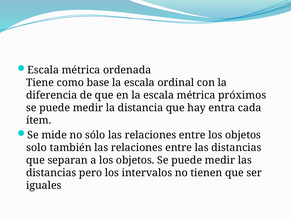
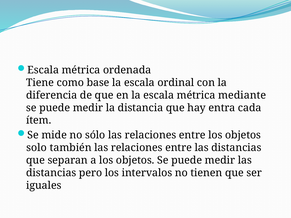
próximos: próximos -> mediante
